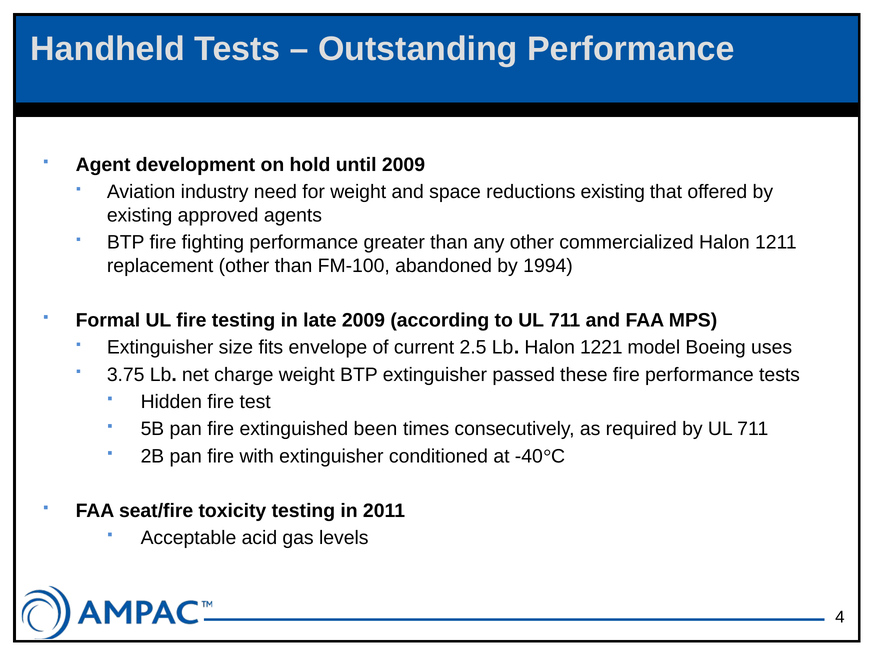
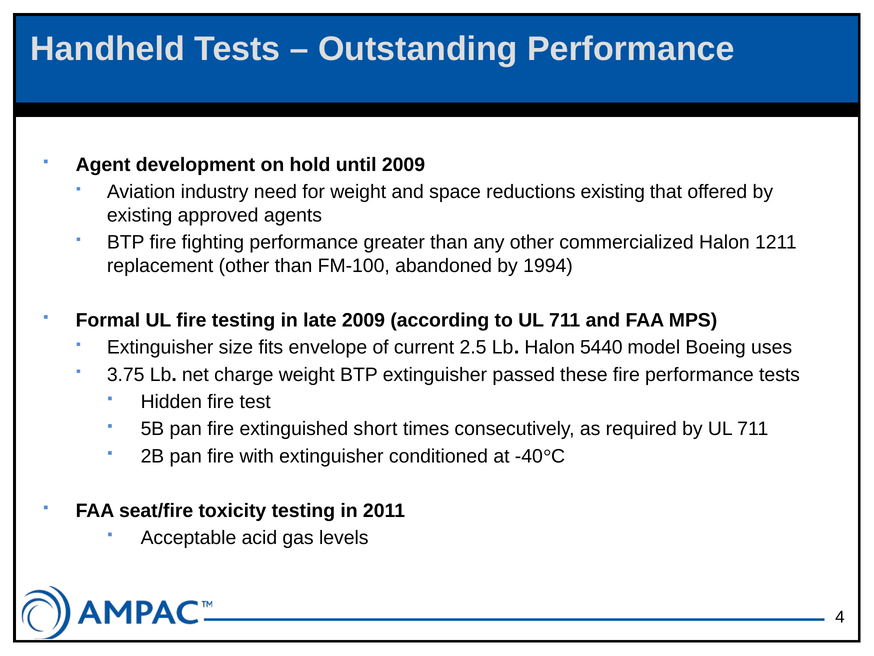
1221: 1221 -> 5440
been: been -> short
